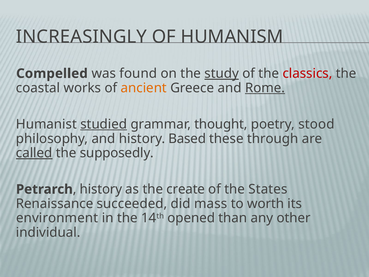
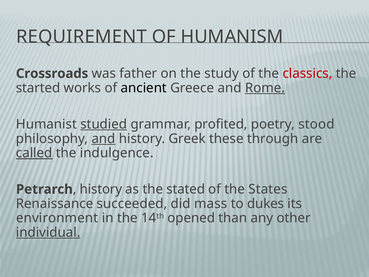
INCREASINGLY: INCREASINGLY -> REQUIREMENT
Compelled: Compelled -> Crossroads
found: found -> father
study underline: present -> none
coastal: coastal -> started
ancient colour: orange -> black
thought: thought -> profited
and at (103, 138) underline: none -> present
Based: Based -> Greek
supposedly: supposedly -> indulgence
create: create -> stated
worth: worth -> dukes
individual underline: none -> present
